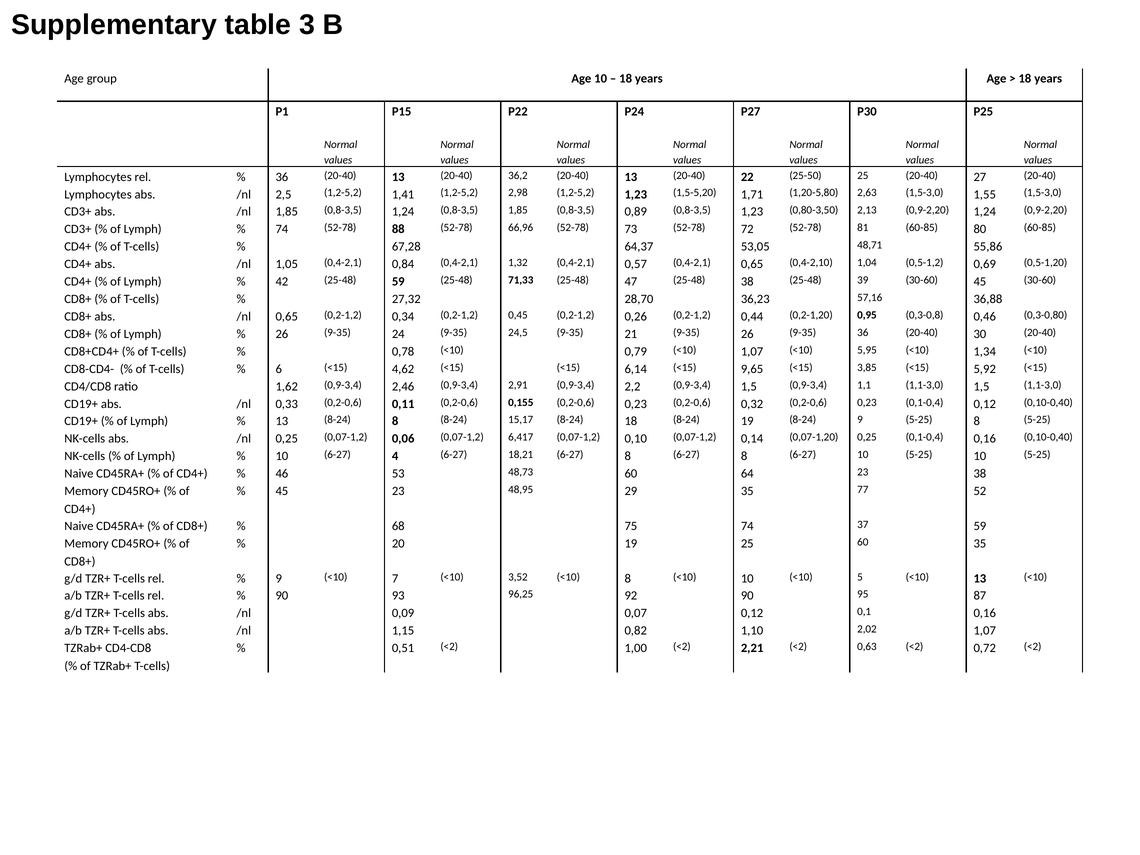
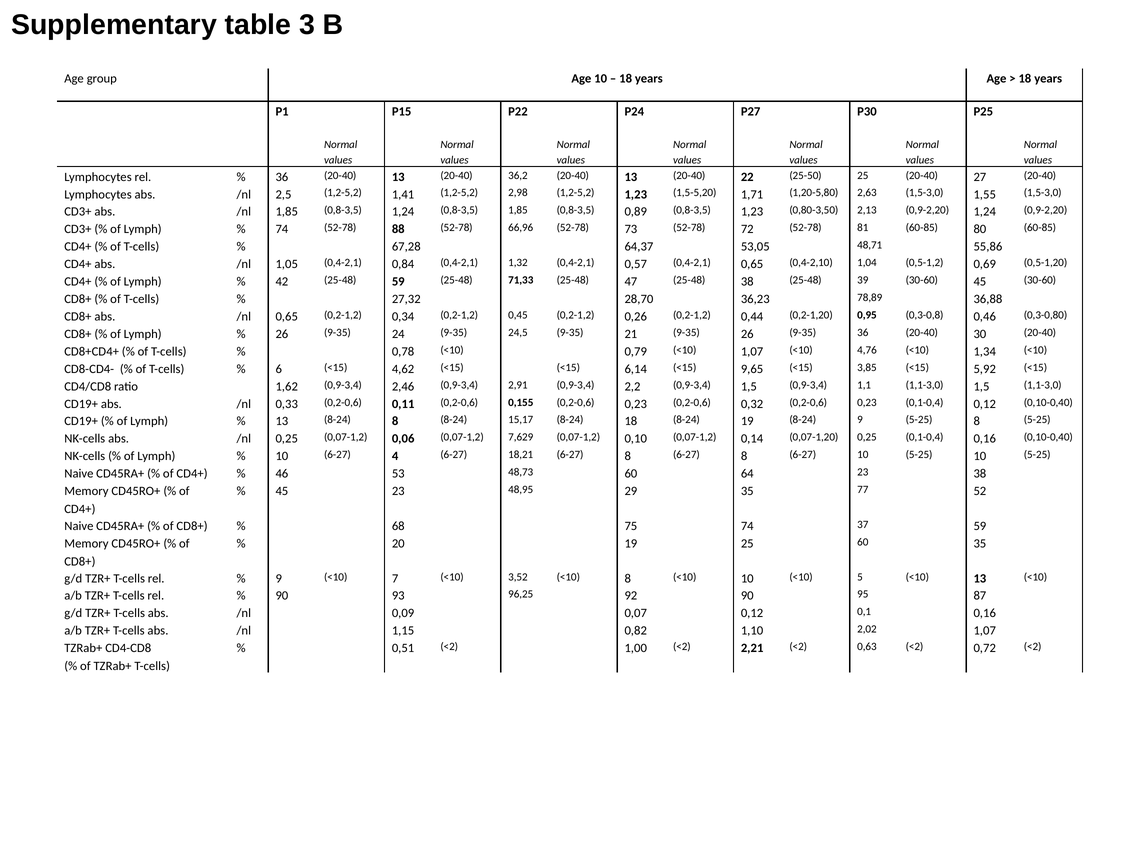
57,16: 57,16 -> 78,89
5,95: 5,95 -> 4,76
6,417: 6,417 -> 7,629
